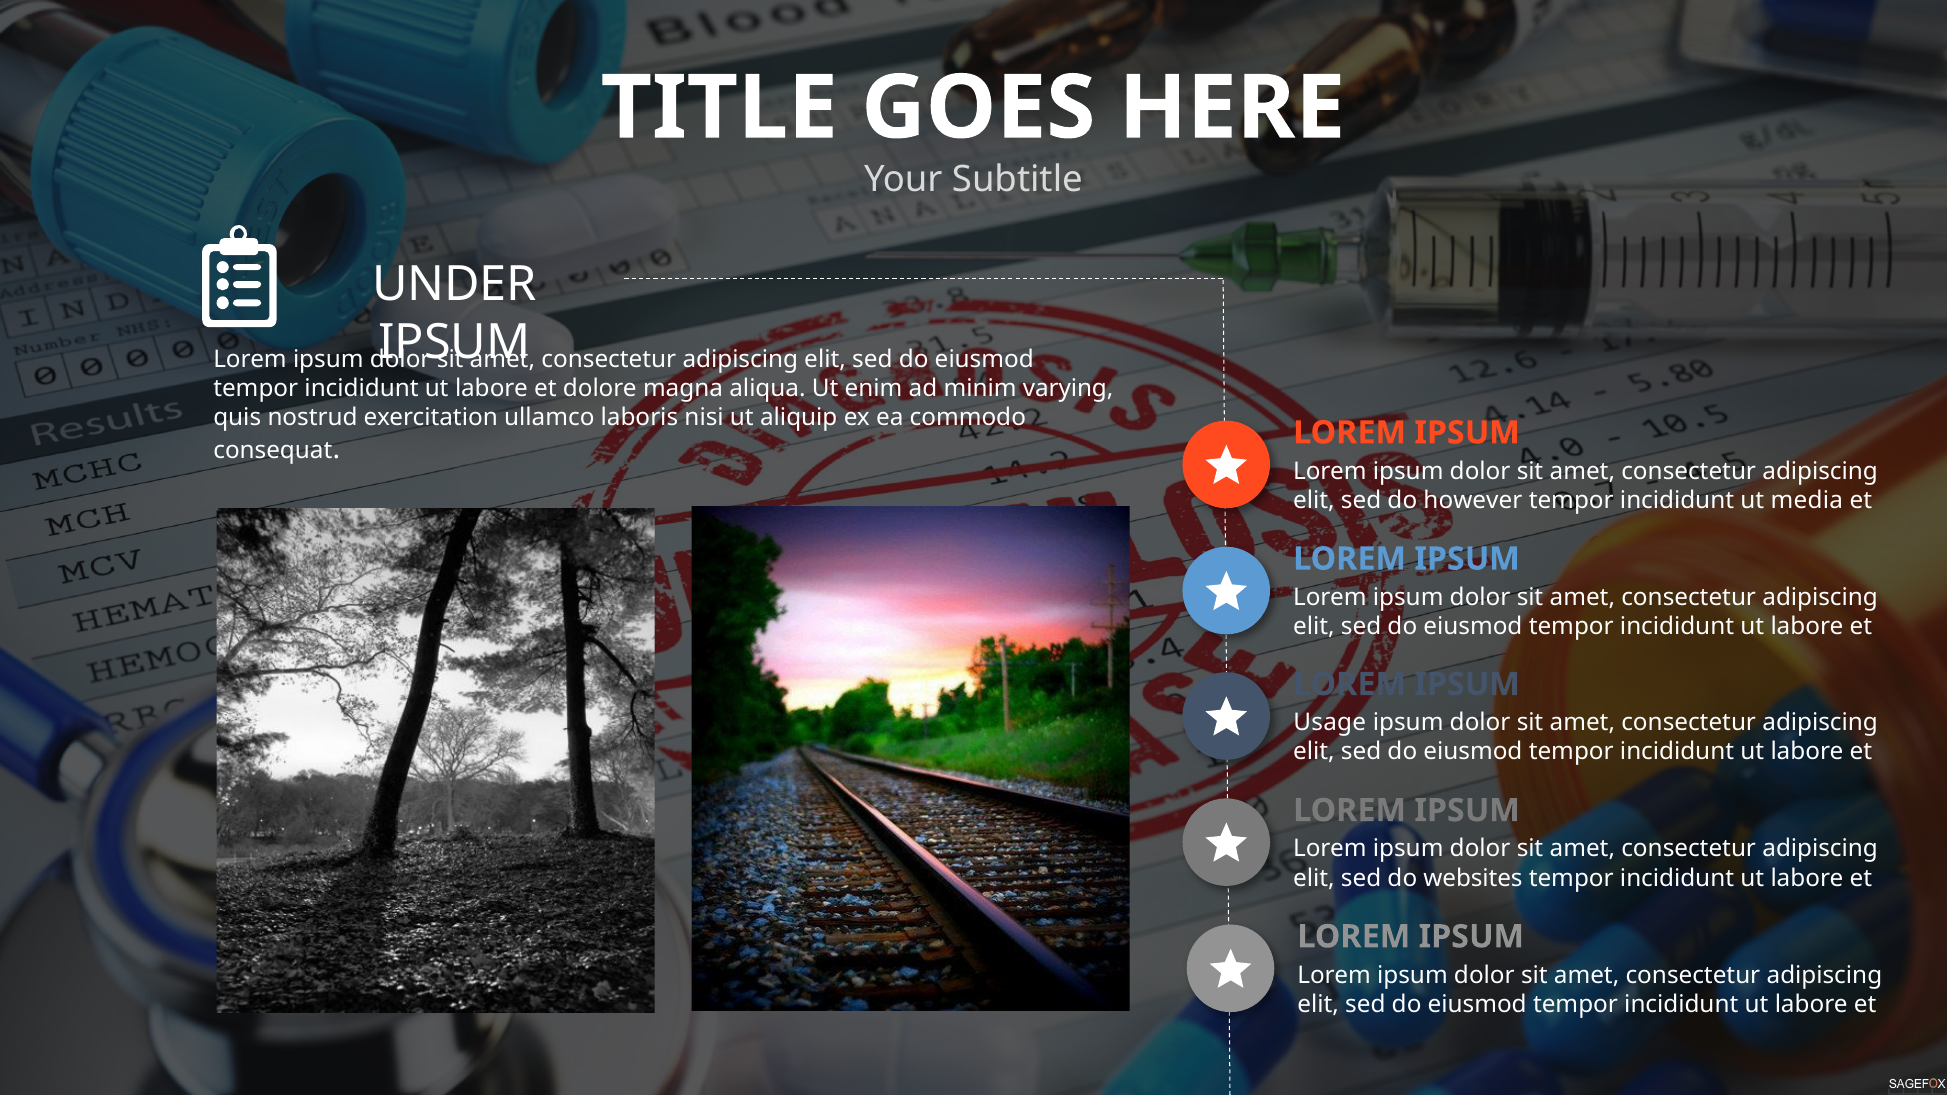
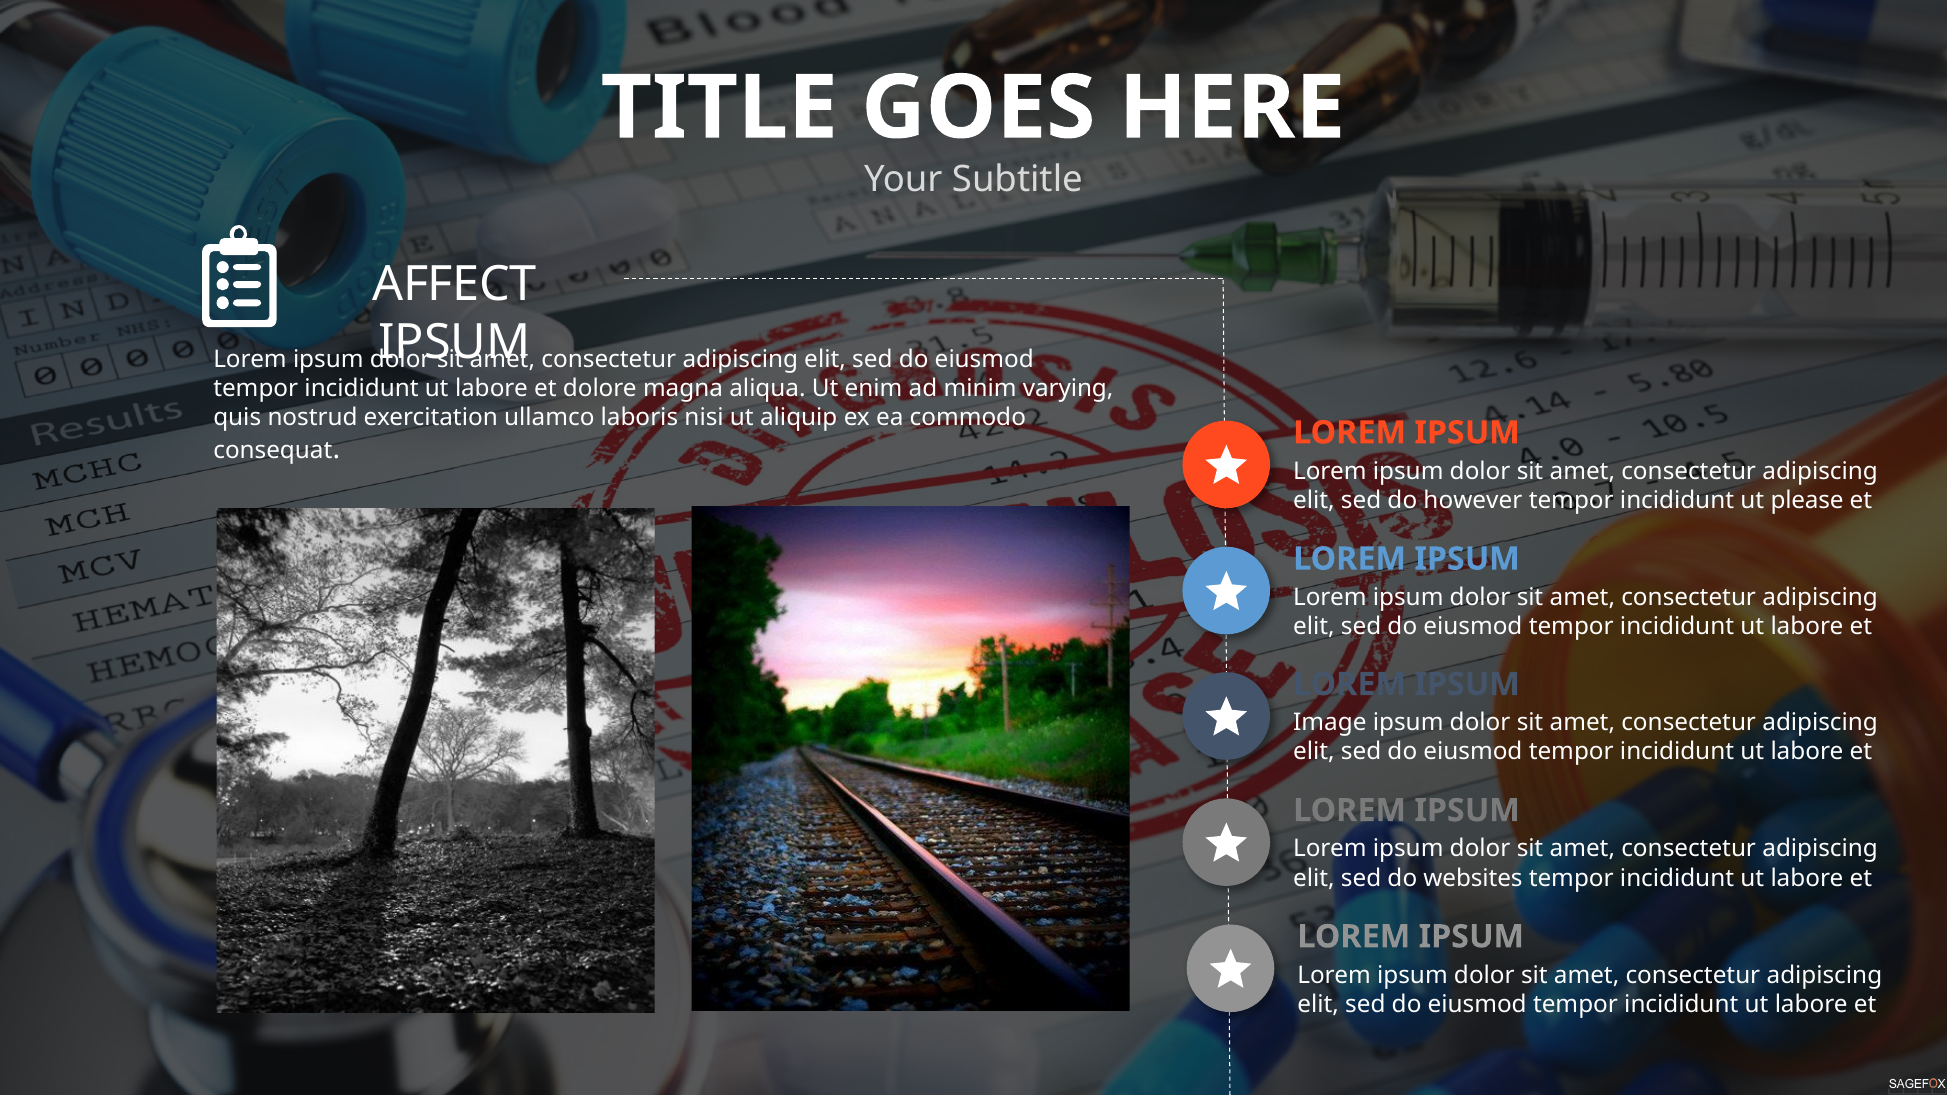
UNDER: UNDER -> AFFECT
media: media -> please
Usage: Usage -> Image
